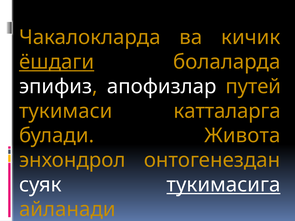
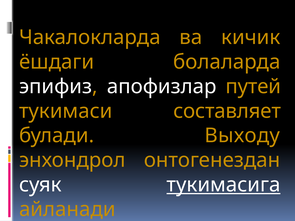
ёшдаги underline: present -> none
катталарга: катталарга -> составляет
Живота: Живота -> Выходу
